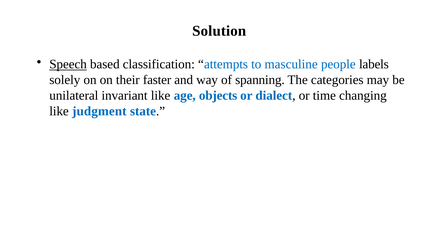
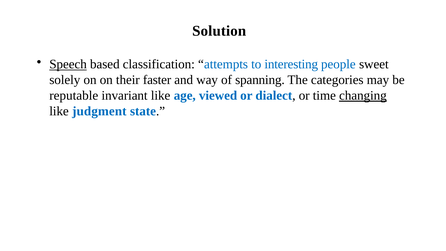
masculine: masculine -> interesting
labels: labels -> sweet
unilateral: unilateral -> reputable
objects: objects -> viewed
changing underline: none -> present
